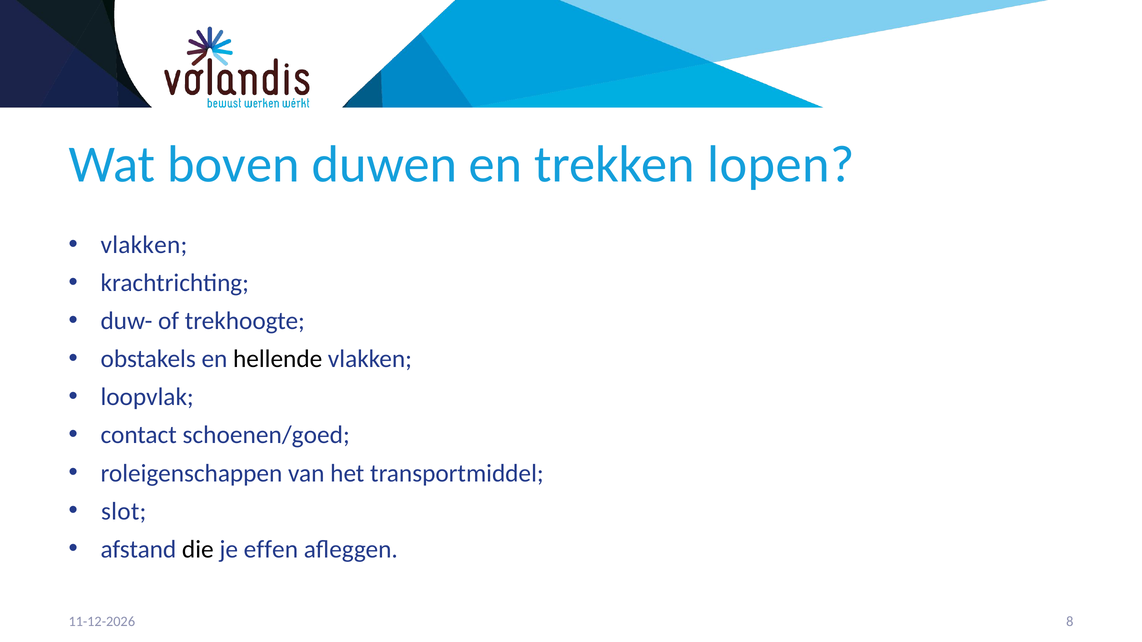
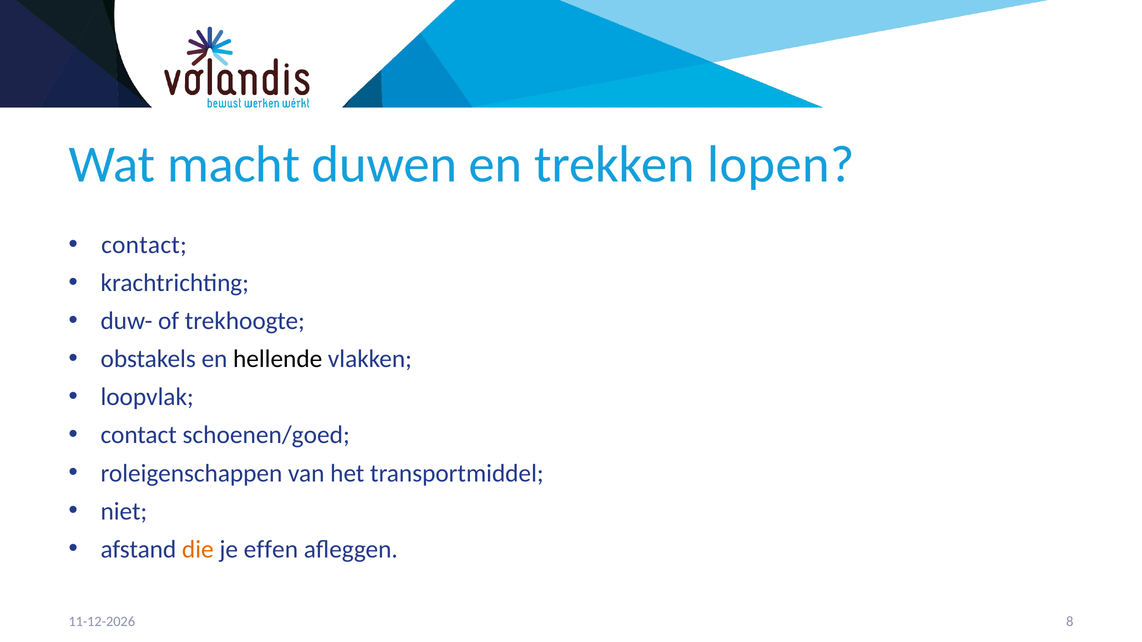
boven: boven -> macht
vlakken at (144, 245): vlakken -> contact
slot: slot -> niet
die colour: black -> orange
